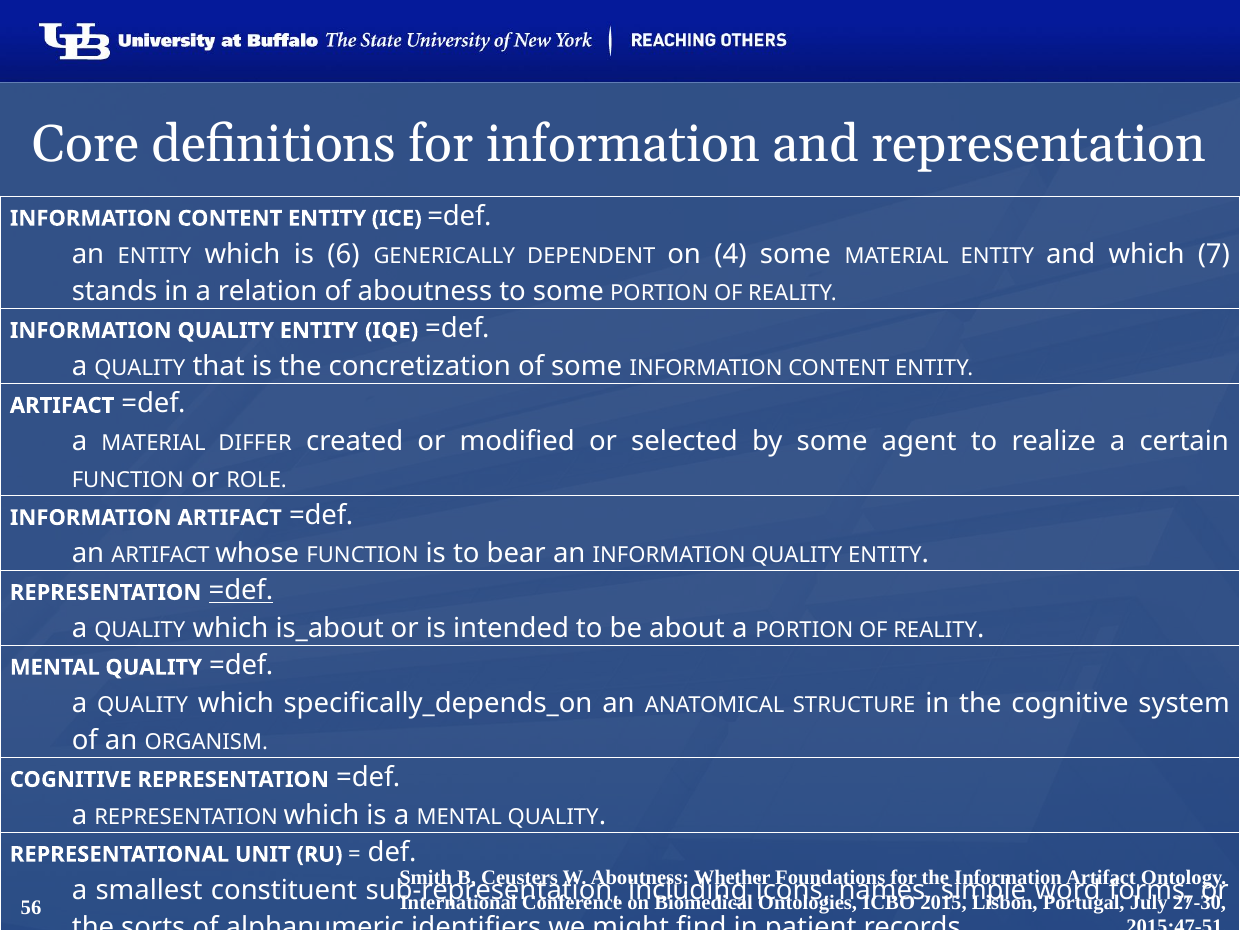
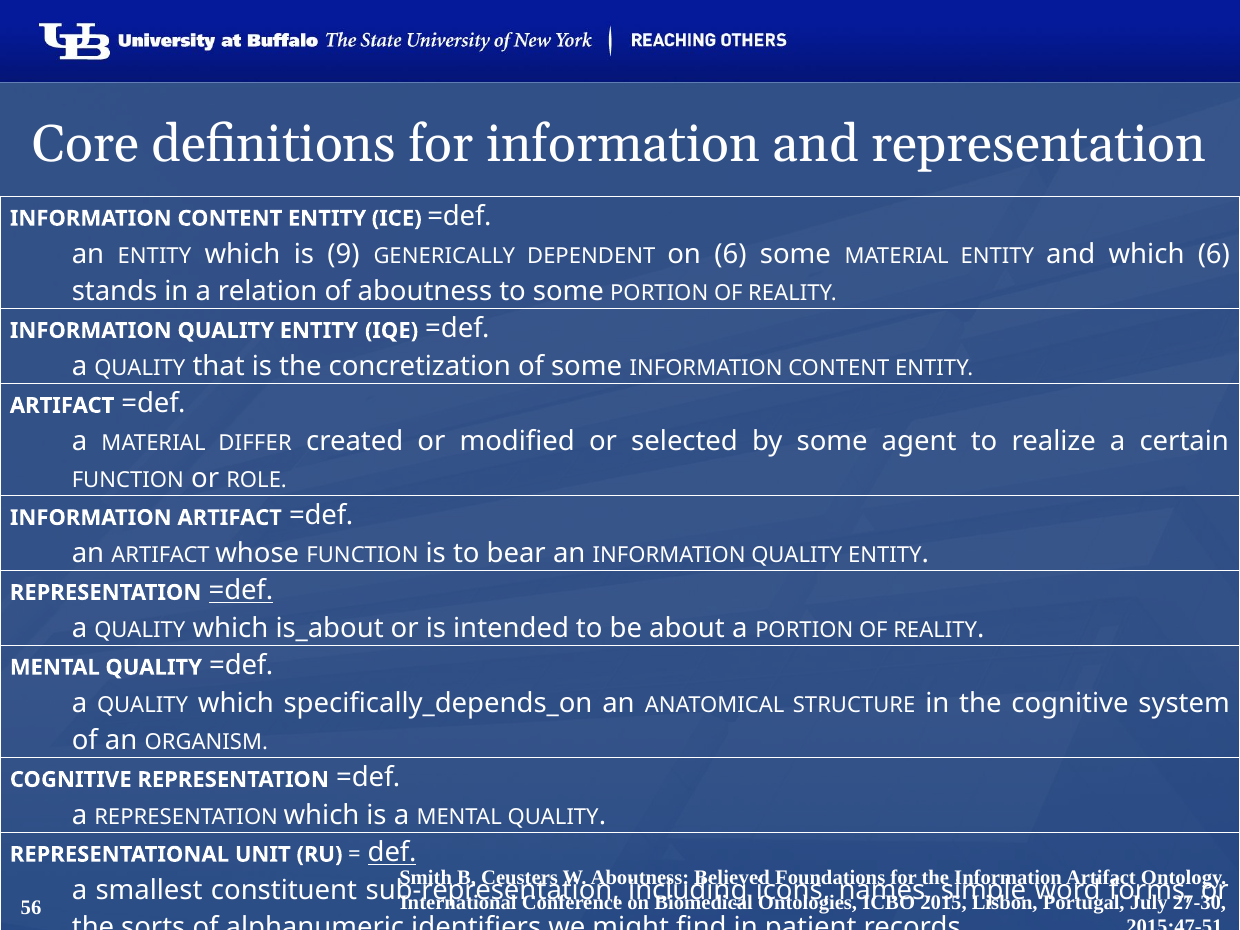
6: 6 -> 9
on 4: 4 -> 6
which 7: 7 -> 6
def underline: none -> present
Whether: Whether -> Believed
